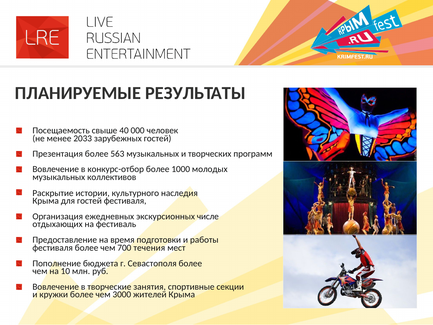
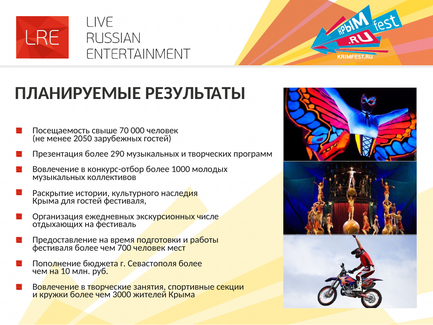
40: 40 -> 70
2033: 2033 -> 2050
563: 563 -> 290
700 течения: течения -> человек
